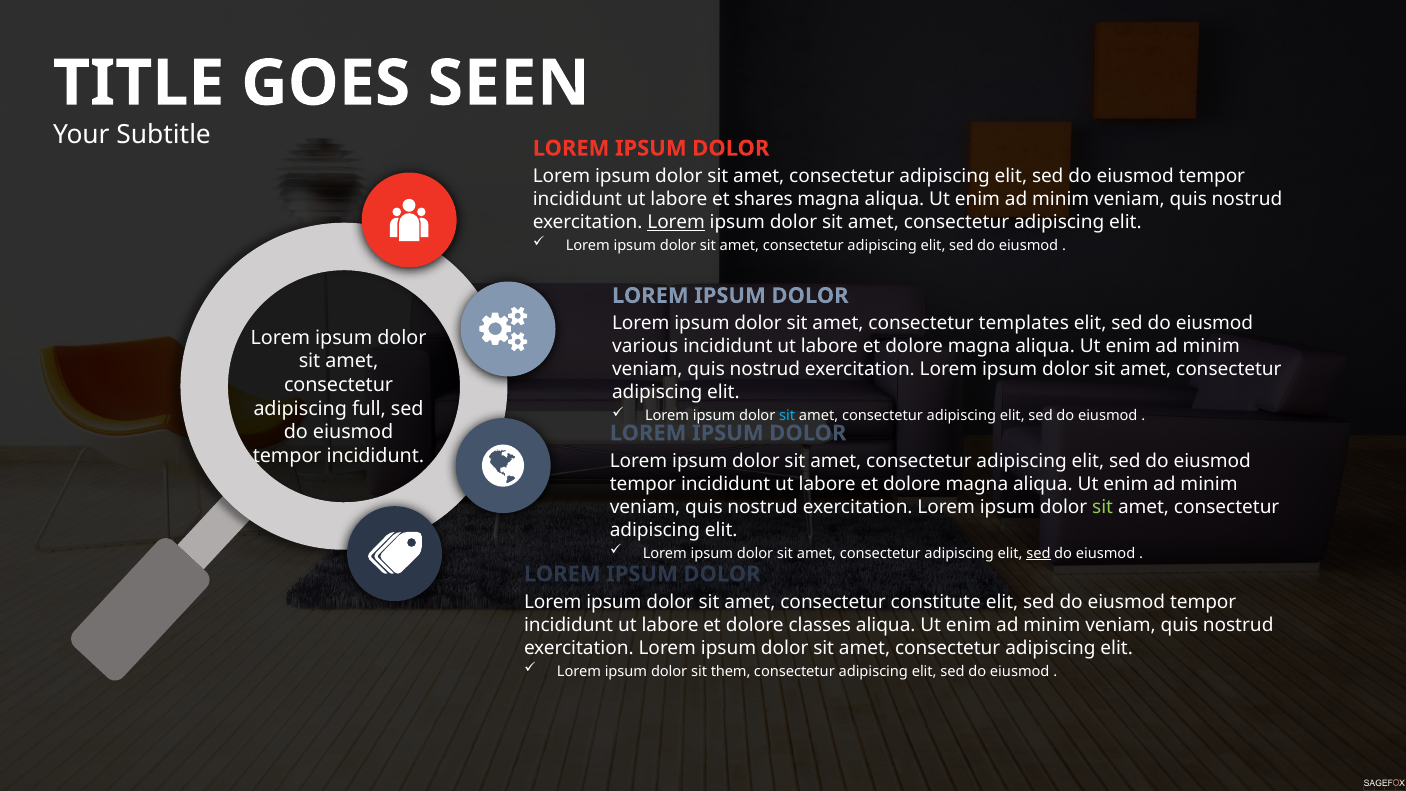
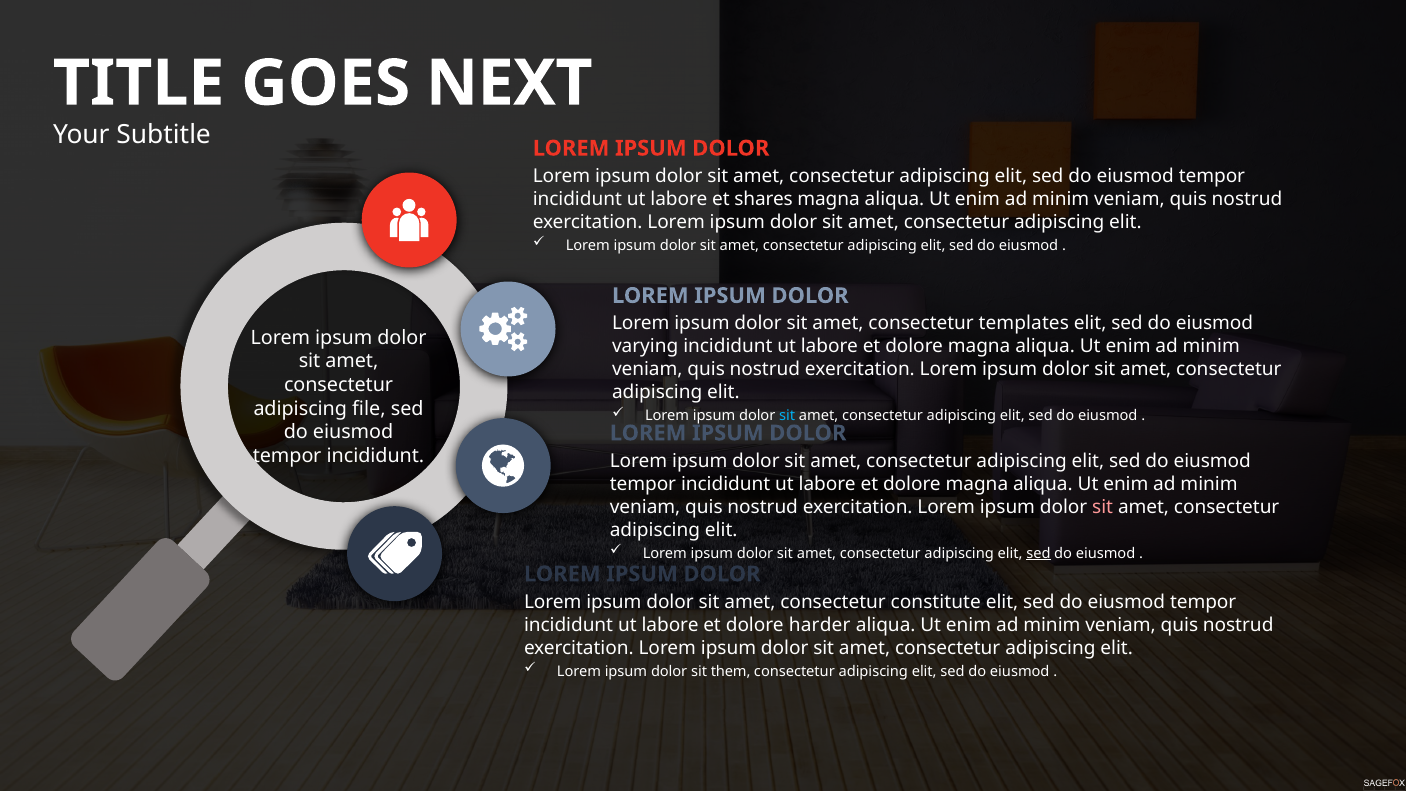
SEEN: SEEN -> NEXT
Lorem at (676, 222) underline: present -> none
various: various -> varying
full: full -> file
sit at (1103, 507) colour: light green -> pink
classes: classes -> harder
